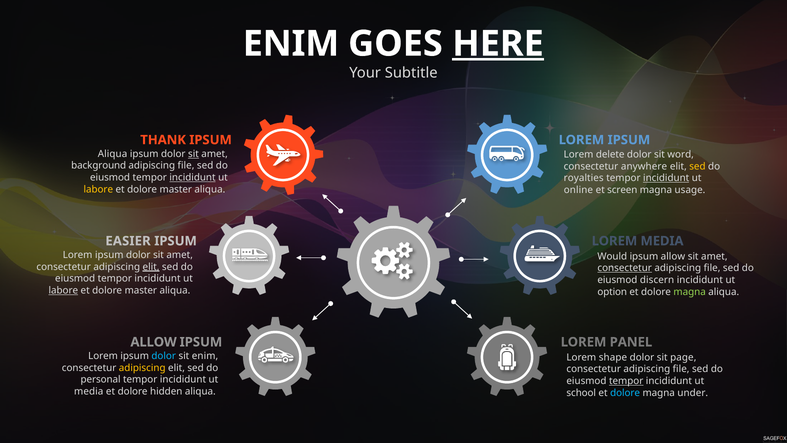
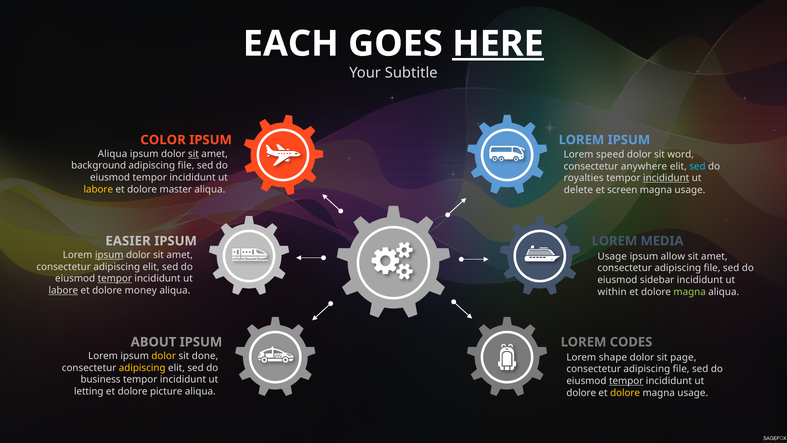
ENIM at (291, 44): ENIM -> EACH
THANK: THANK -> COLOR
delete: delete -> speed
sed at (697, 166) colour: yellow -> light blue
incididunt at (193, 177) underline: present -> none
online: online -> delete
ipsum at (109, 255) underline: none -> present
Would at (612, 256): Would -> Usage
elit at (151, 267) underline: present -> none
consectetur at (625, 268) underline: present -> none
tempor at (115, 278) underline: none -> present
discern: discern -> sidebar
master at (141, 290): master -> money
option: option -> within
ALLOW at (154, 342): ALLOW -> ABOUT
PANEL: PANEL -> CODES
dolor at (164, 356) colour: light blue -> yellow
sit enim: enim -> done
personal: personal -> business
media at (89, 391): media -> letting
hidden: hidden -> picture
school at (581, 393): school -> dolore
dolore at (625, 393) colour: light blue -> yellow
under at (693, 393): under -> usage
